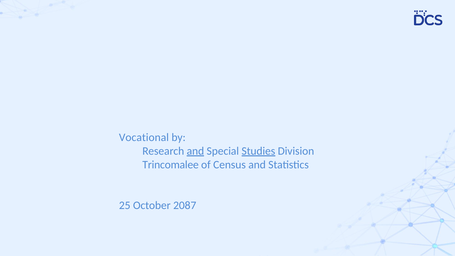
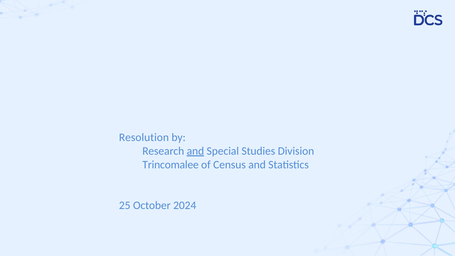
Vocational: Vocational -> Resolution
Studies underline: present -> none
2087: 2087 -> 2024
